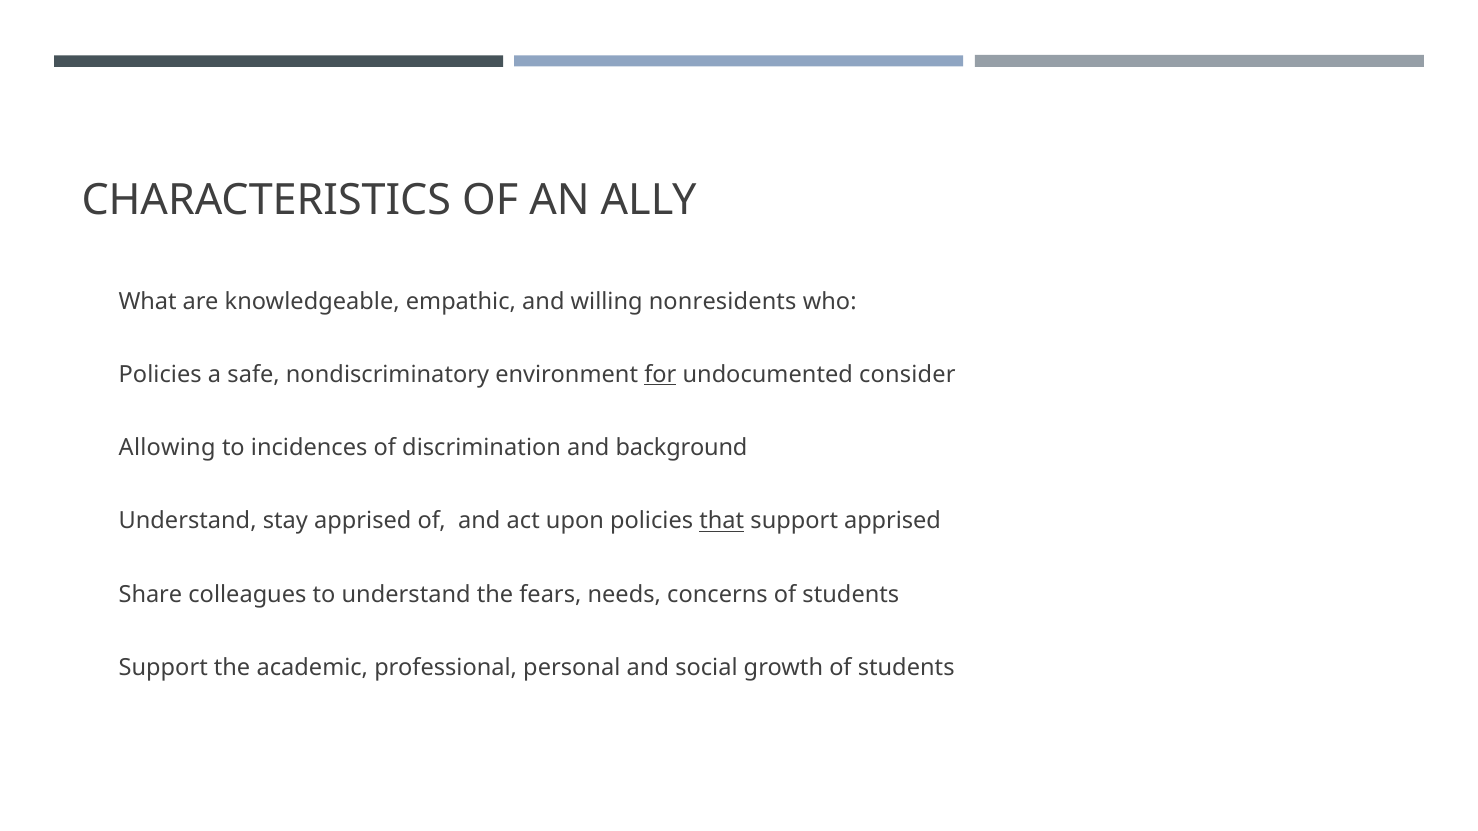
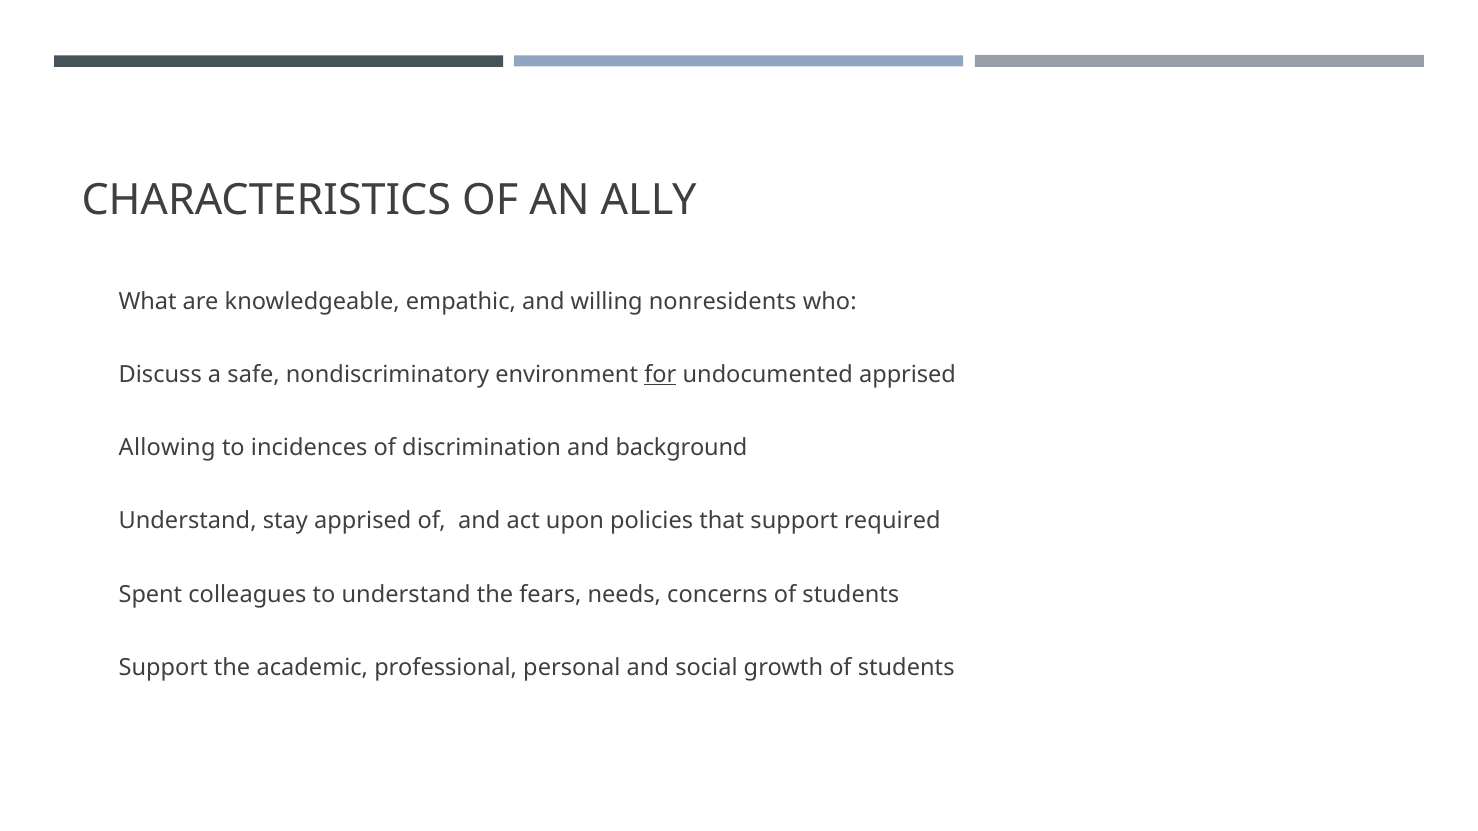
Policies at (160, 375): Policies -> Discuss
undocumented consider: consider -> apprised
that underline: present -> none
support apprised: apprised -> required
Share: Share -> Spent
